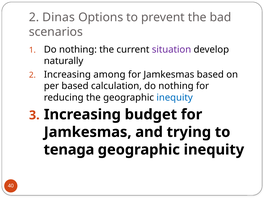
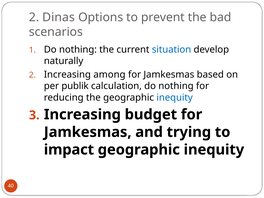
situation colour: purple -> blue
per based: based -> publik
tenaga: tenaga -> impact
